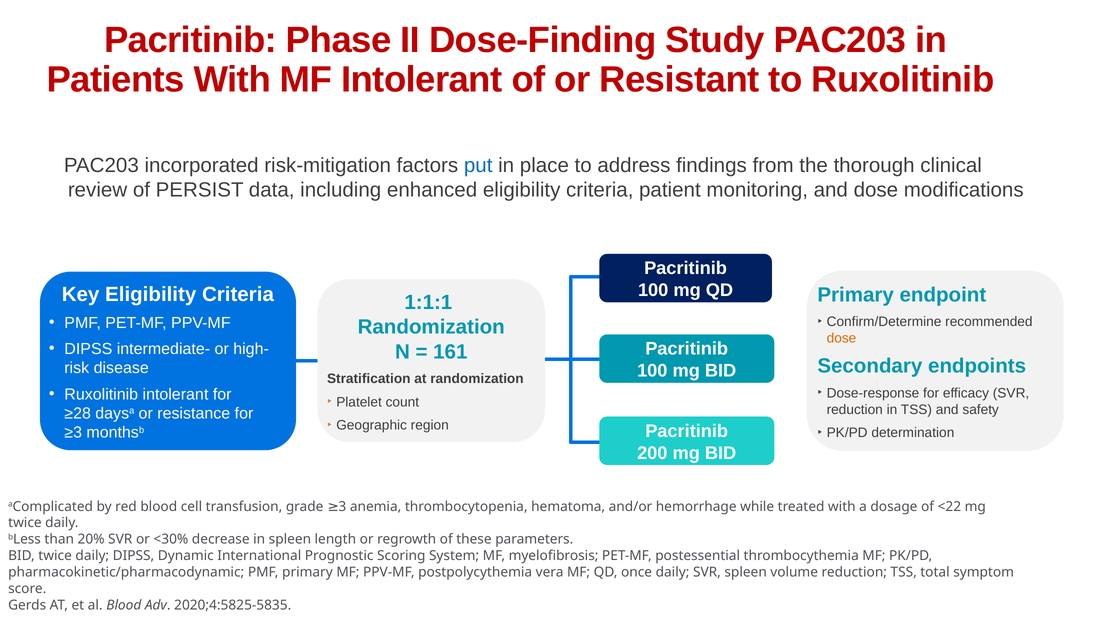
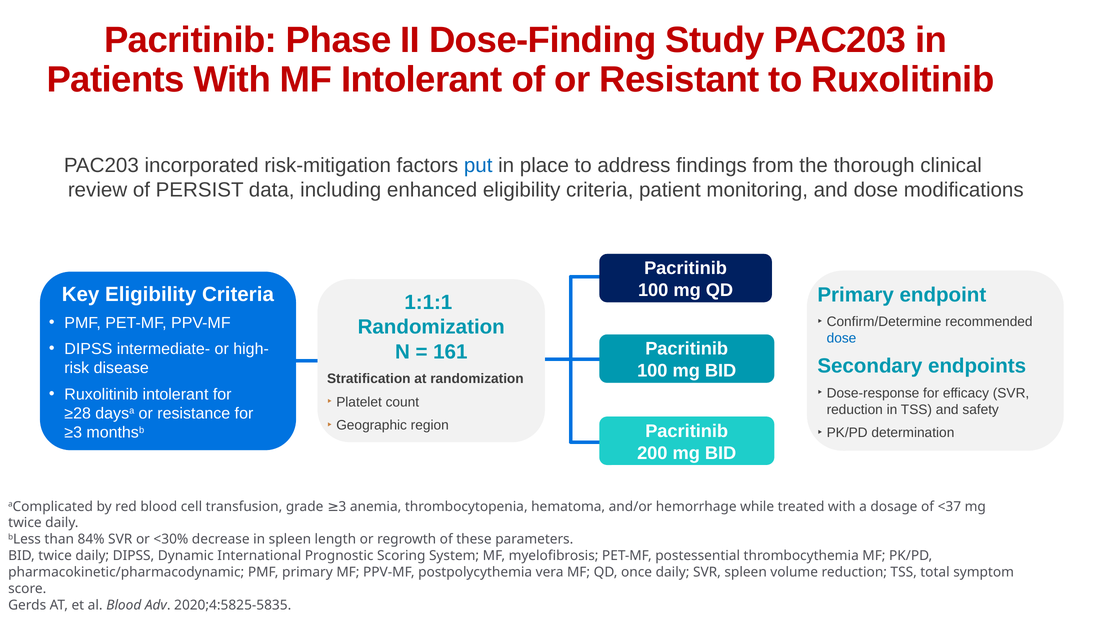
dose at (842, 338) colour: orange -> blue
<22: <22 -> <37
20%: 20% -> 84%
